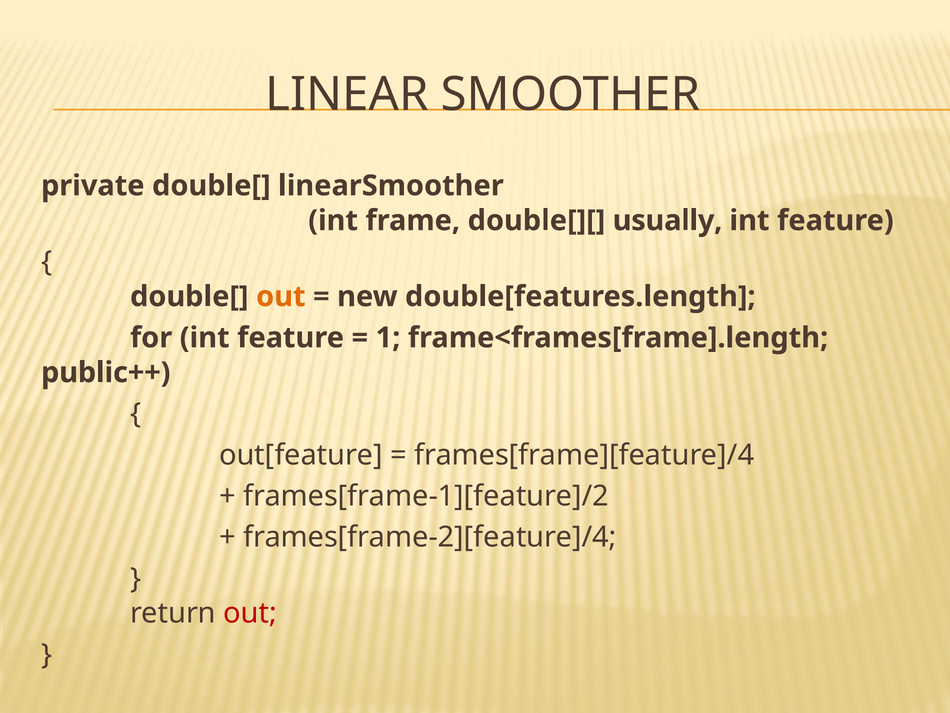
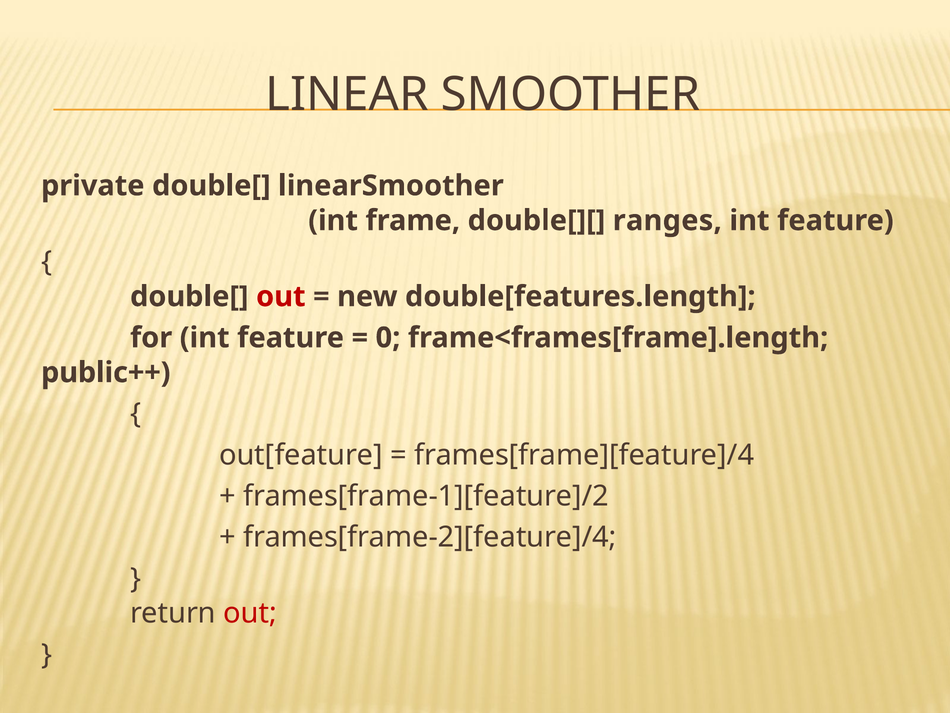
usually: usually -> ranges
out at (281, 296) colour: orange -> red
1: 1 -> 0
